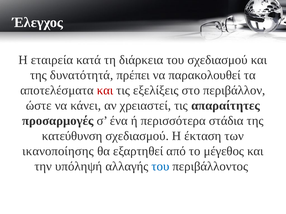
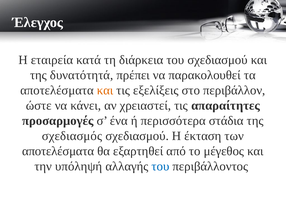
και at (105, 91) colour: red -> orange
κατεύθυνση: κατεύθυνση -> σχεδιασμός
ικανοποίησης at (58, 152): ικανοποίησης -> αποτελέσματα
